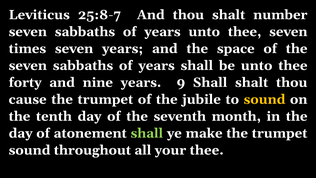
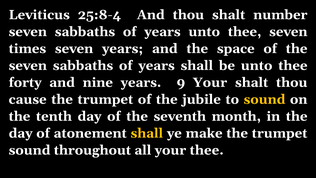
25:8-7: 25:8-7 -> 25:8-4
9 Shall: Shall -> Your
shall at (147, 133) colour: light green -> yellow
